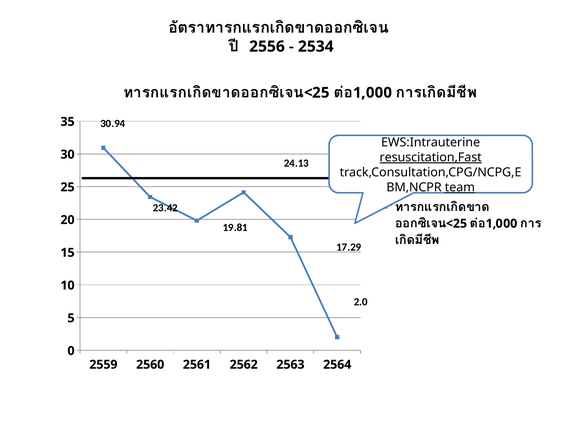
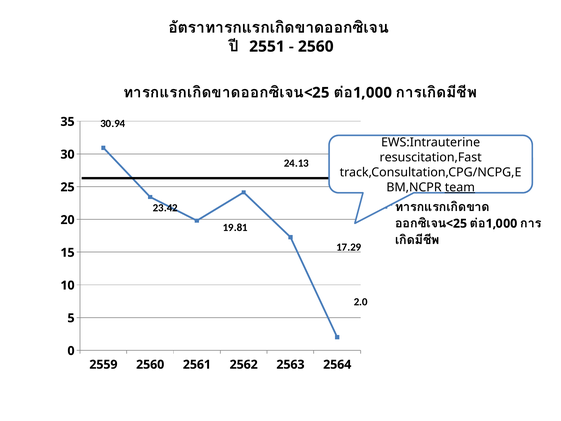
2556: 2556 -> 2551
2534 at (316, 46): 2534 -> 2560
resuscitation,Fast underline: present -> none
